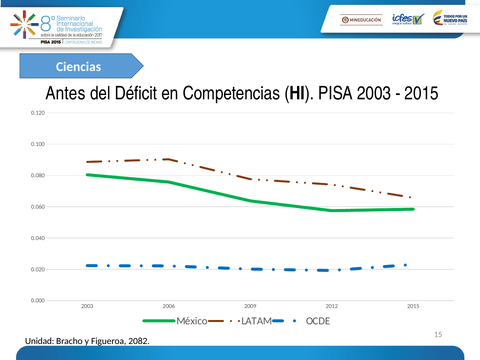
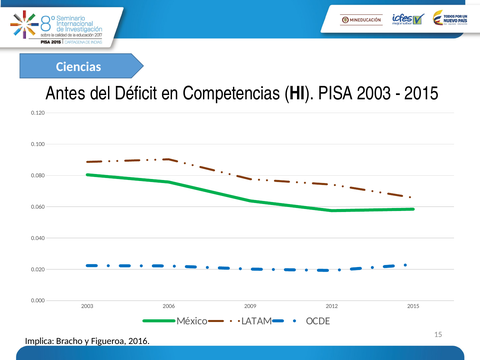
Unidad: Unidad -> Implica
2082: 2082 -> 2016
